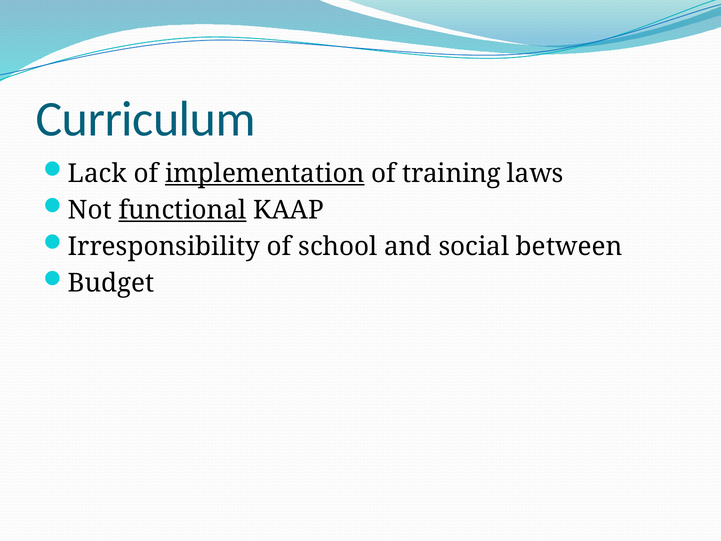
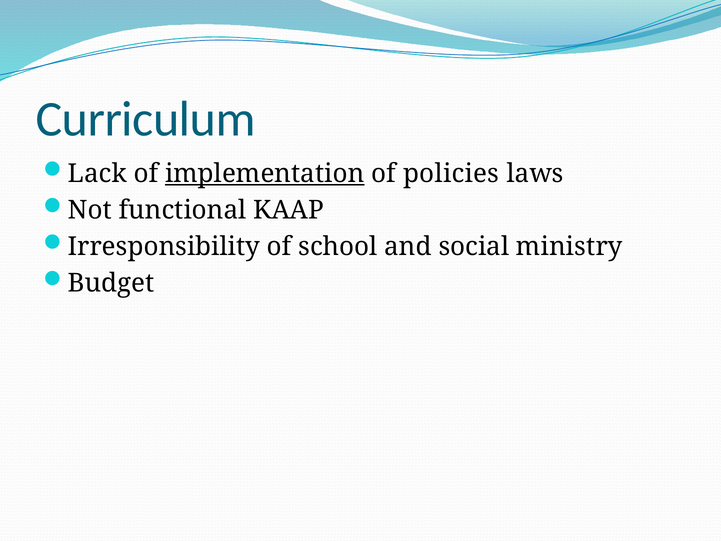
training: training -> policies
functional underline: present -> none
between: between -> ministry
